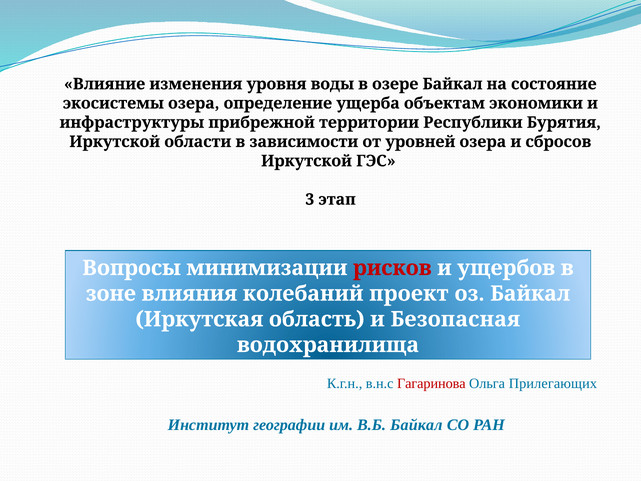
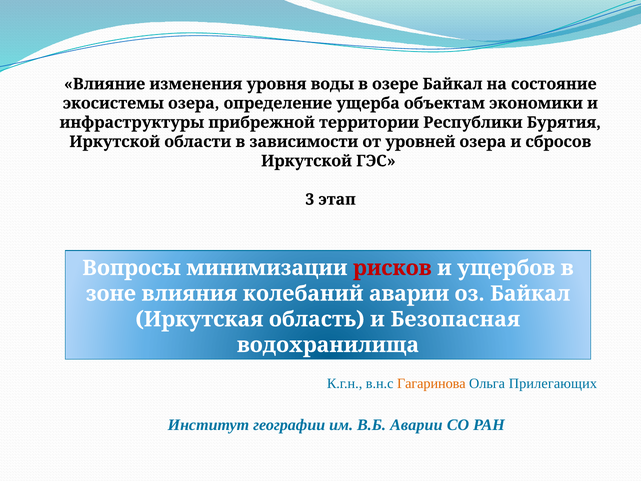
колебаний проект: проект -> аварии
Гагаринова colour: red -> orange
В.Б Байкал: Байкал -> Аварии
